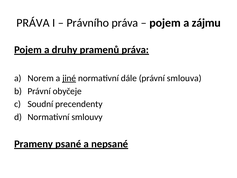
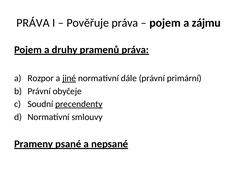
Právního: Právního -> Pověřuje
Norem: Norem -> Rozpor
smlouva: smlouva -> primární
precendenty underline: none -> present
